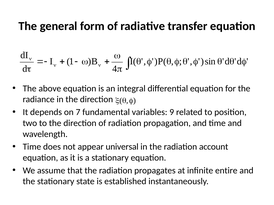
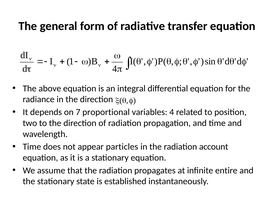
fundamental: fundamental -> proportional
variables 9: 9 -> 4
universal: universal -> particles
